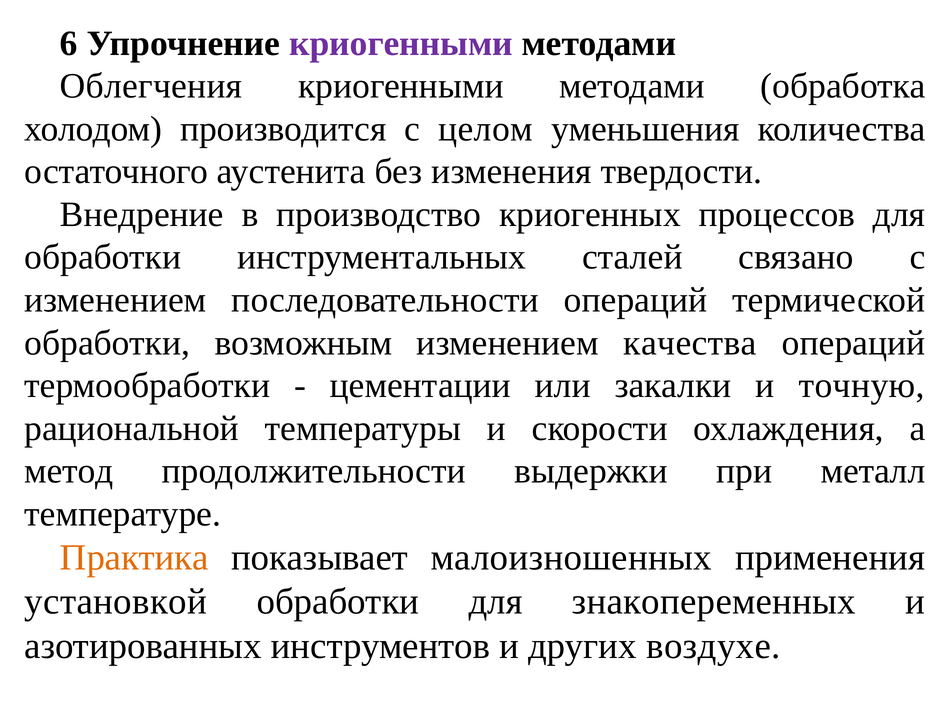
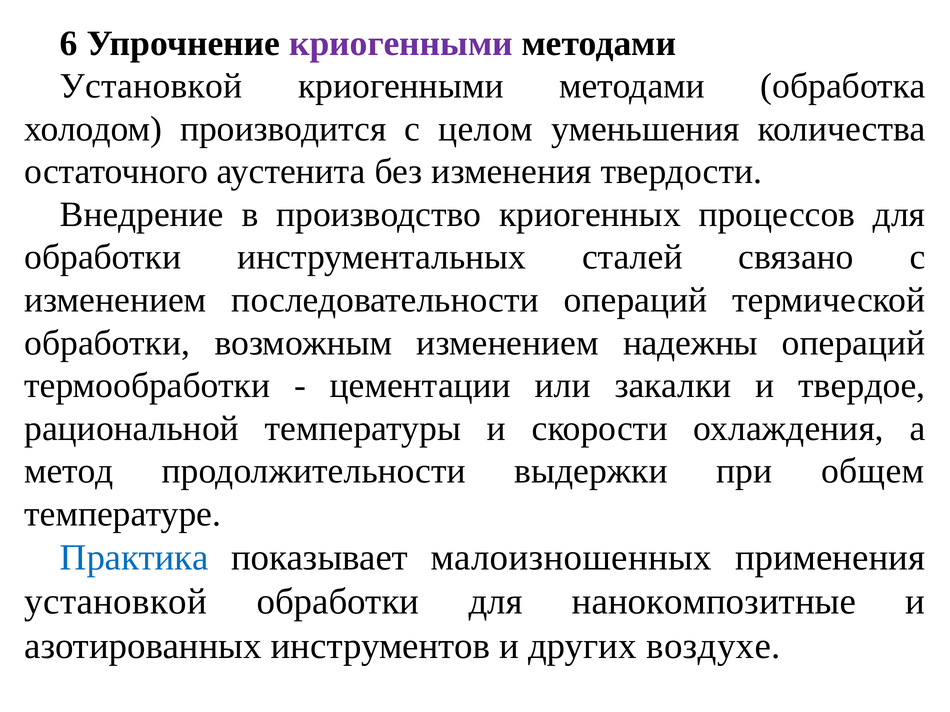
Облегчения at (151, 86): Облегчения -> Установкой
качества: качества -> надежны
точную: точную -> твердое
металл: металл -> общем
Практика colour: orange -> blue
знакопеременных: знакопеременных -> нанокомпозитные
